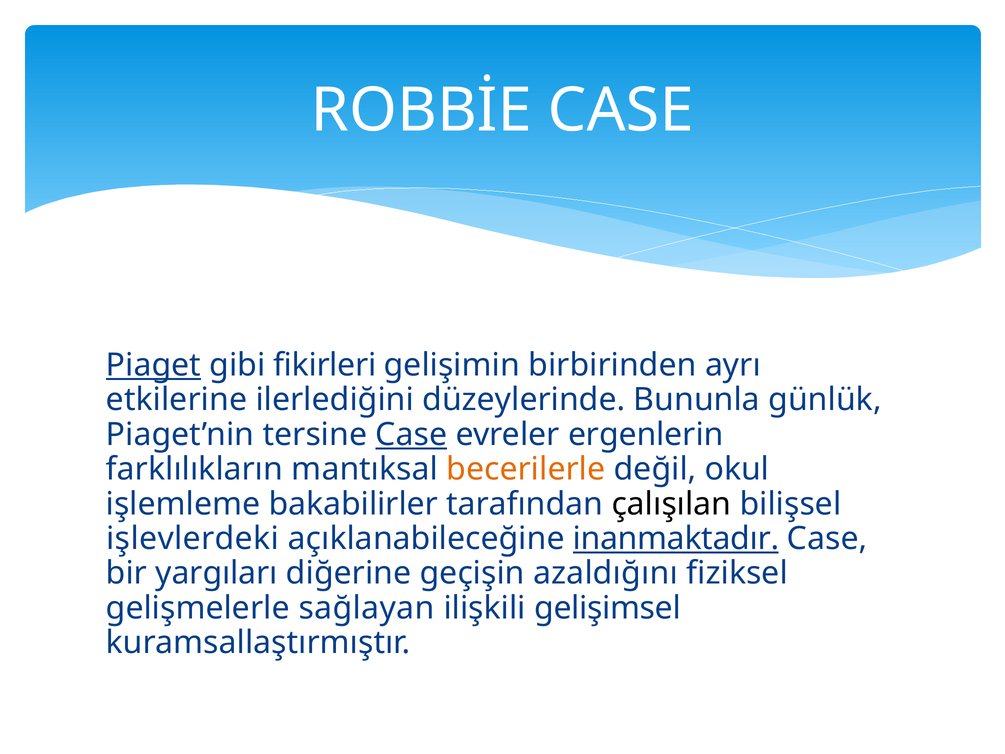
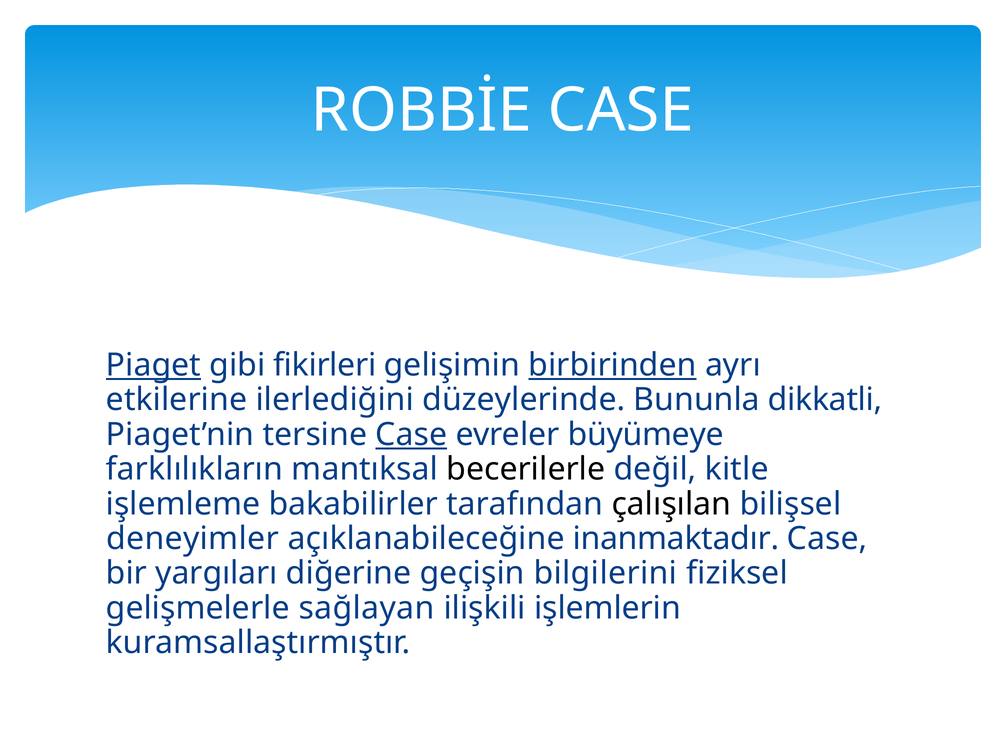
birbirinden underline: none -> present
günlük: günlük -> dikkatli
ergenlerin: ergenlerin -> büyümeye
becerilerle colour: orange -> black
okul: okul -> kitle
işlevlerdeki: işlevlerdeki -> deneyimler
inanmaktadır underline: present -> none
azaldığını: azaldığını -> bilgilerini
gelişimsel: gelişimsel -> işlemlerin
